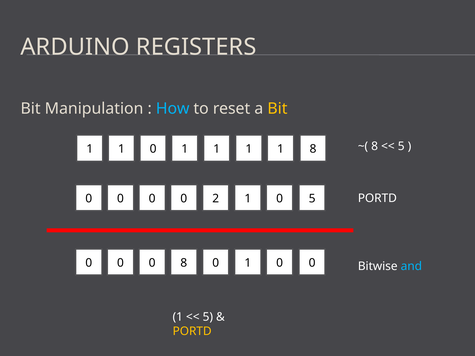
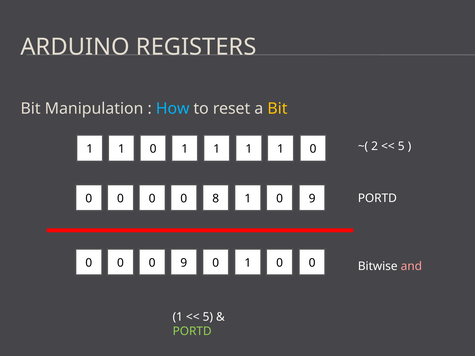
8 at (375, 146): 8 -> 2
8 at (313, 149): 8 -> 0
2: 2 -> 8
1 5: 5 -> 9
0 8: 8 -> 9
and colour: light blue -> pink
PORTD at (192, 331) colour: yellow -> light green
